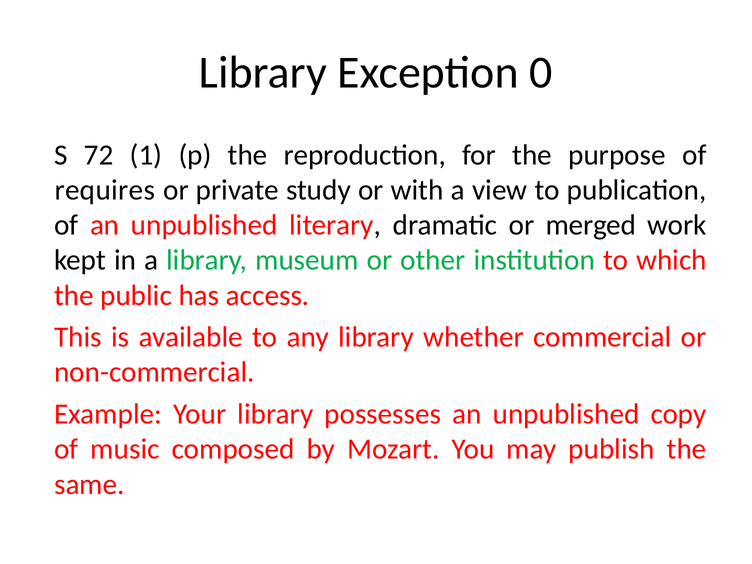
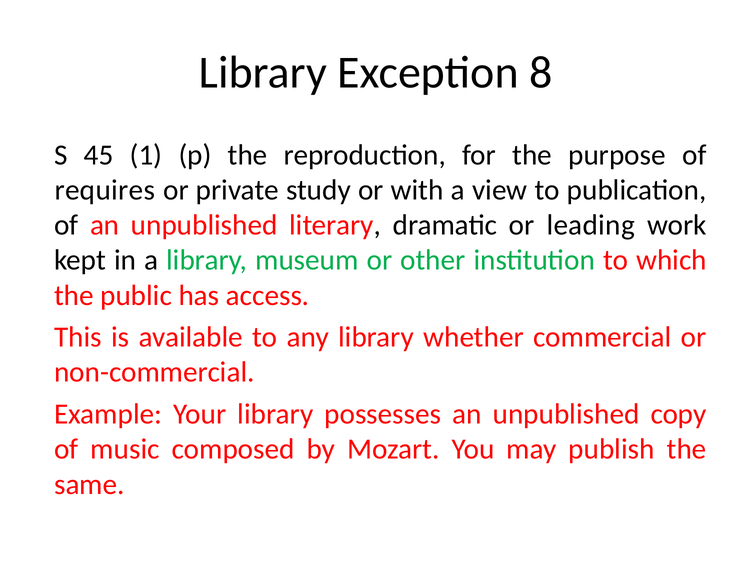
0: 0 -> 8
72: 72 -> 45
merged: merged -> leading
